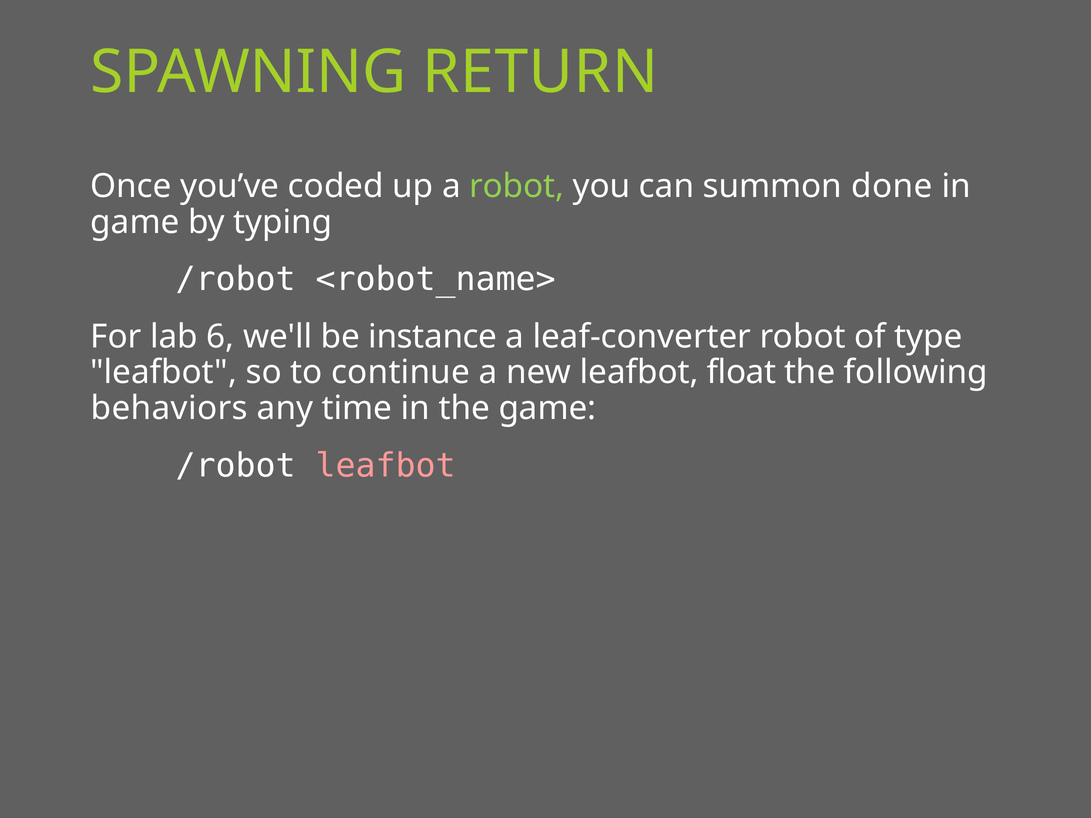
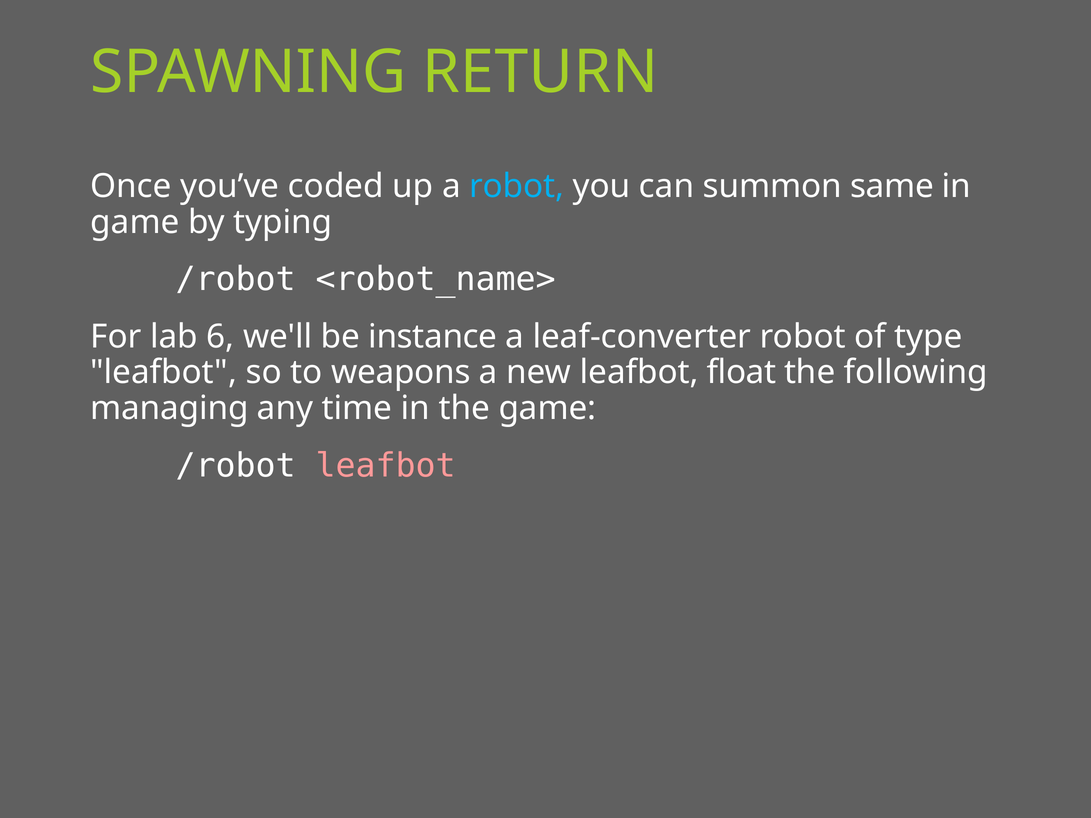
robot at (517, 186) colour: light green -> light blue
done: done -> same
continue: continue -> weapons
behaviors: behaviors -> managing
